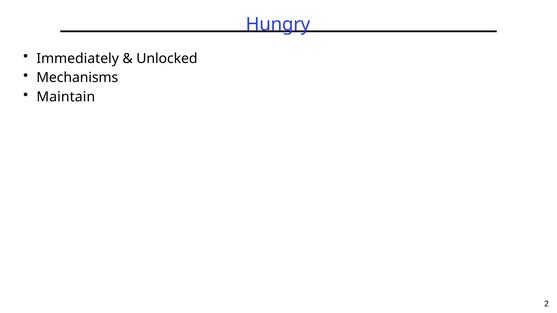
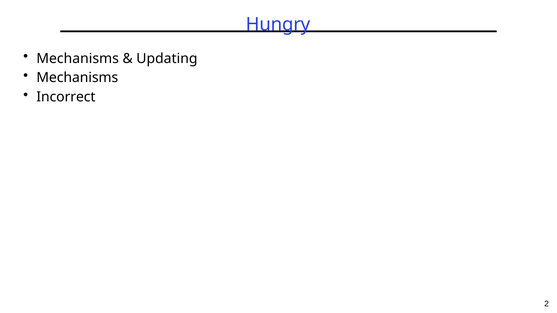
Immediately at (78, 59): Immediately -> Mechanisms
Unlocked: Unlocked -> Updating
Maintain: Maintain -> Incorrect
